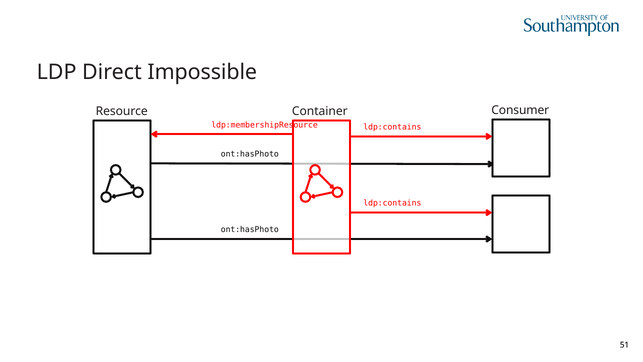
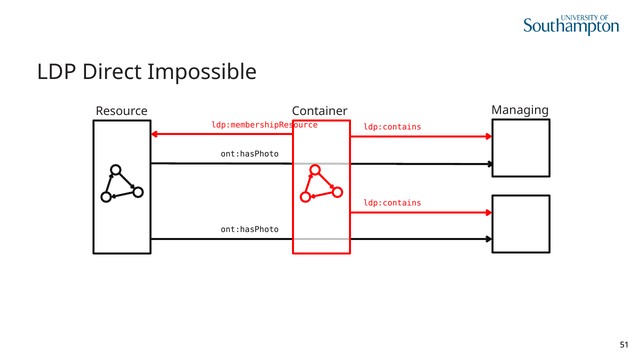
Consumer: Consumer -> Managing
